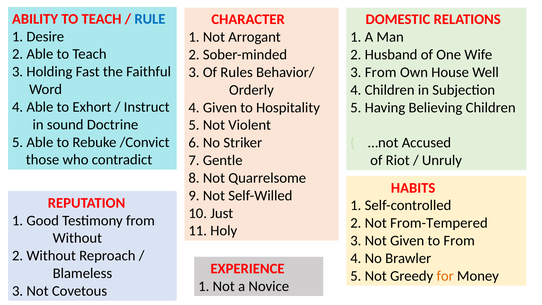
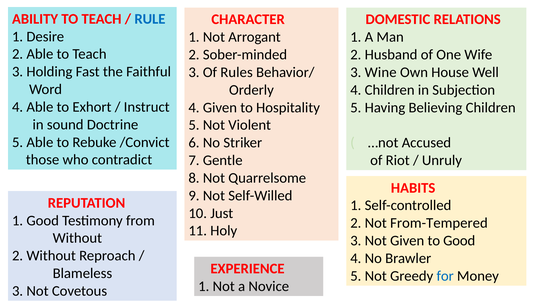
3 From: From -> Wine
to From: From -> Good
for colour: orange -> blue
